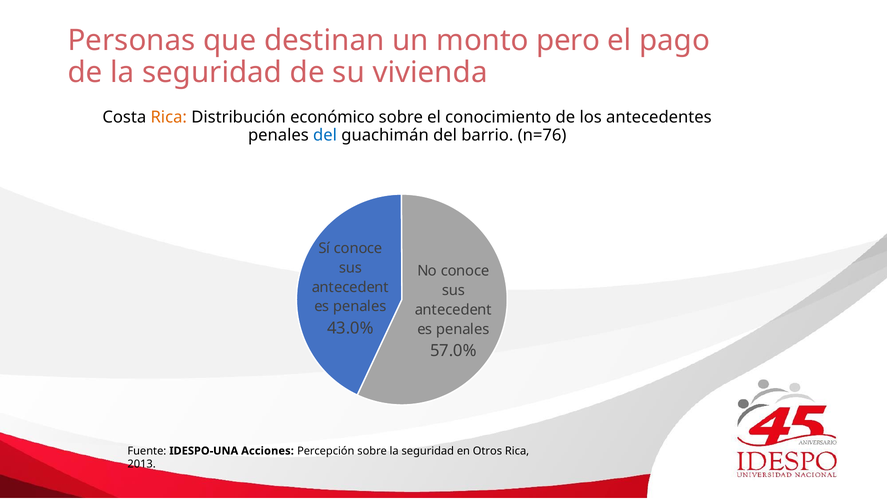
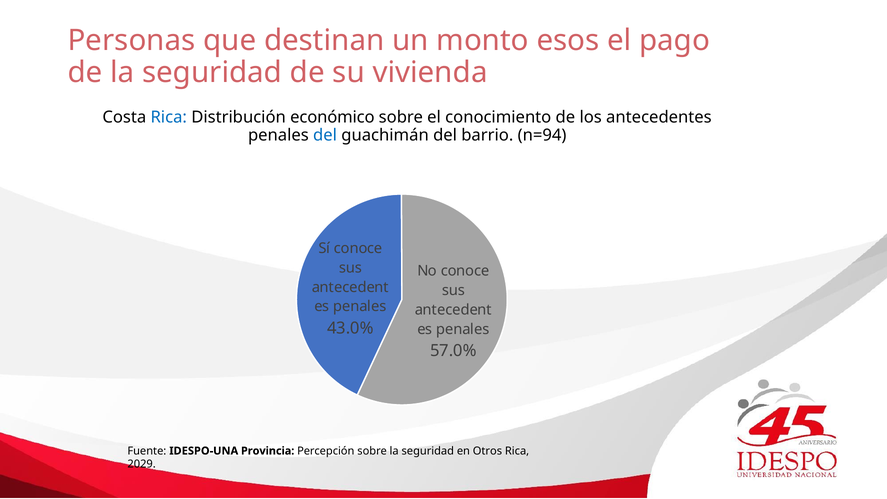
pero: pero -> esos
Rica at (169, 117) colour: orange -> blue
n=76: n=76 -> n=94
Acciones: Acciones -> Provincia
2013: 2013 -> 2029
